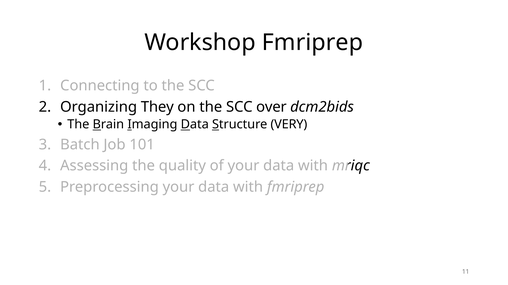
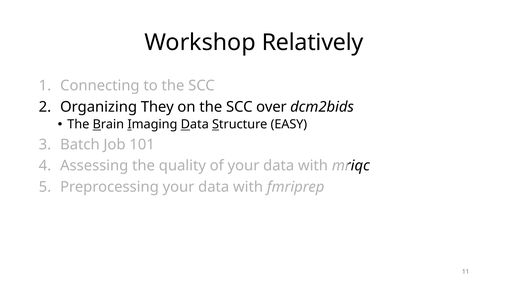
Workshop Fmriprep: Fmriprep -> Relatively
VERY: VERY -> EASY
